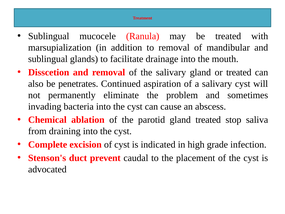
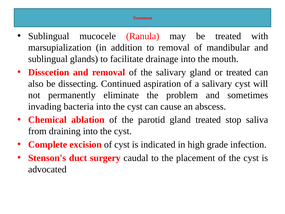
penetrates: penetrates -> dissecting
prevent: prevent -> surgery
